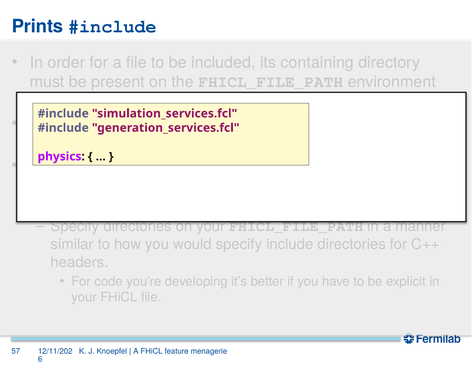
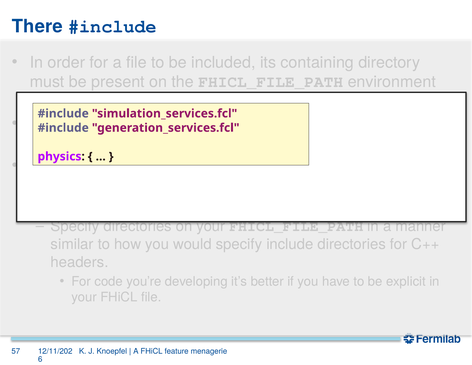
Prints: Prints -> There
